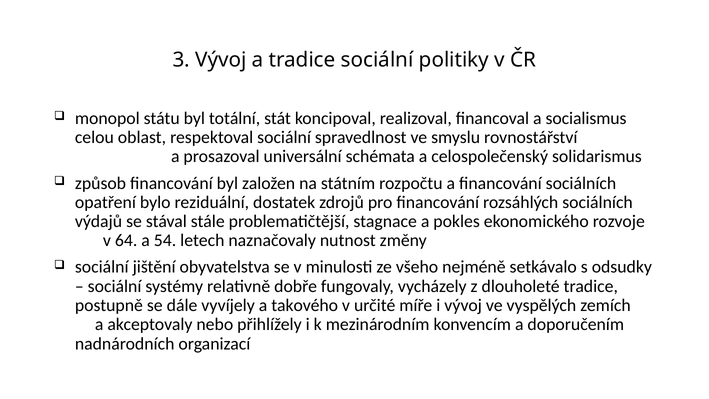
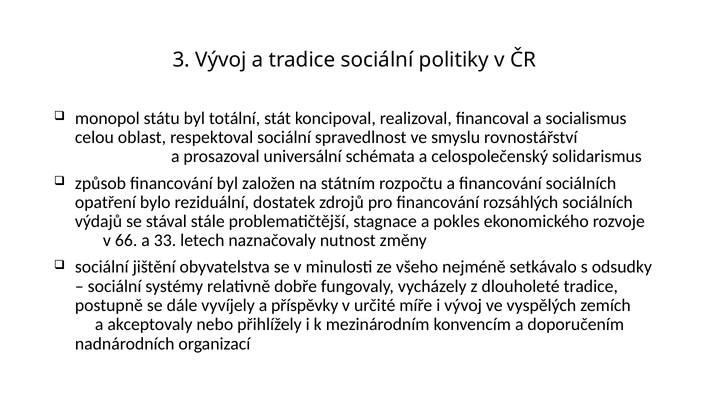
64: 64 -> 66
54: 54 -> 33
takového: takového -> příspěvky
